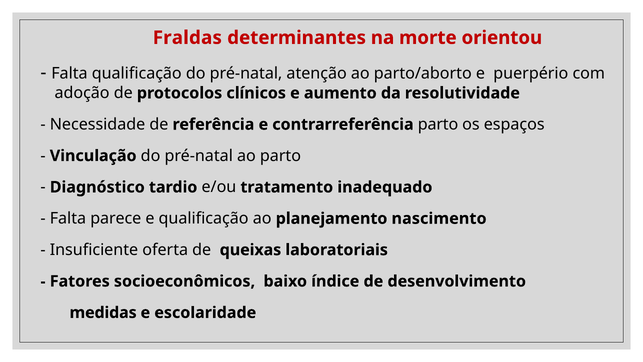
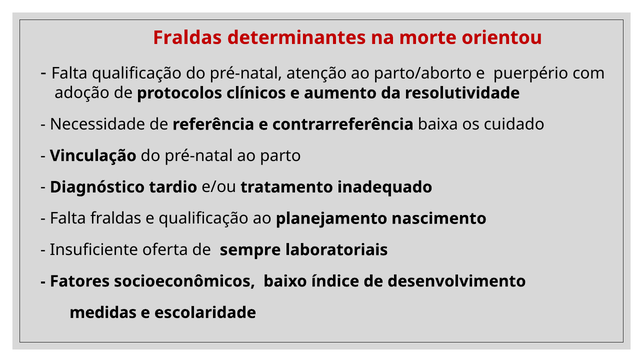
contrarreferência parto: parto -> baixa
espaços: espaços -> cuidado
Falta parece: parece -> fraldas
queixas: queixas -> sempre
